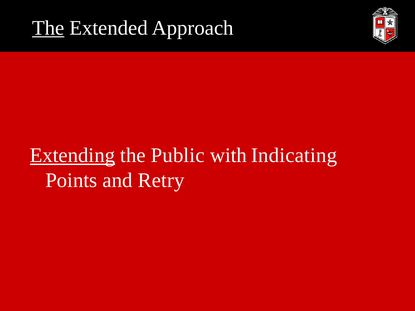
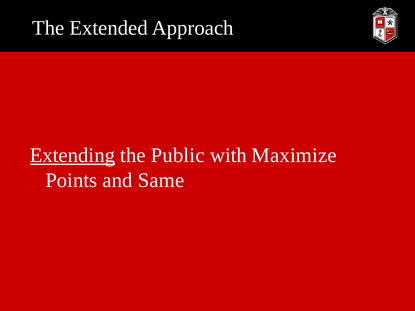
The at (48, 28) underline: present -> none
Indicating: Indicating -> Maximize
Retry: Retry -> Same
